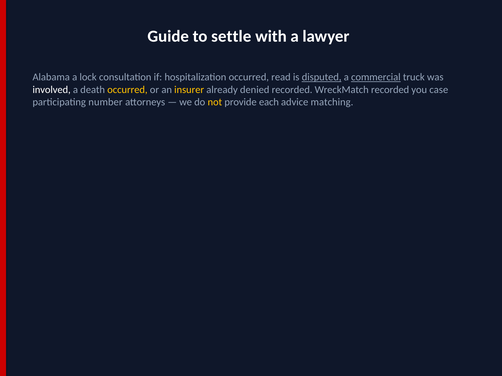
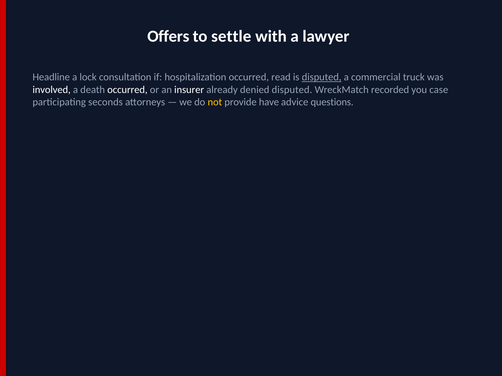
Guide: Guide -> Offers
Alabama: Alabama -> Headline
commercial underline: present -> none
occurred at (127, 90) colour: yellow -> white
insurer colour: yellow -> white
denied recorded: recorded -> disputed
number: number -> seconds
each: each -> have
matching: matching -> questions
